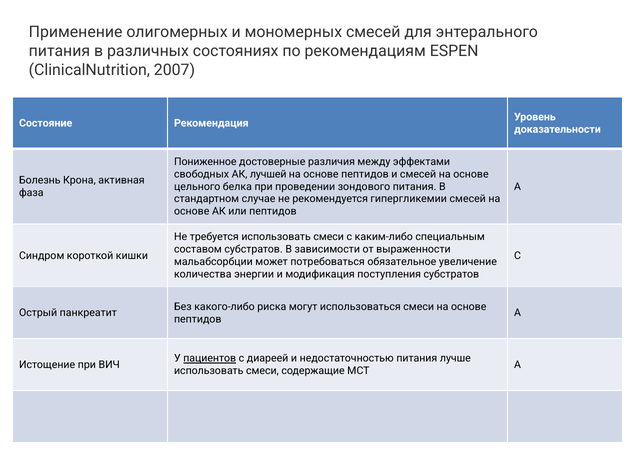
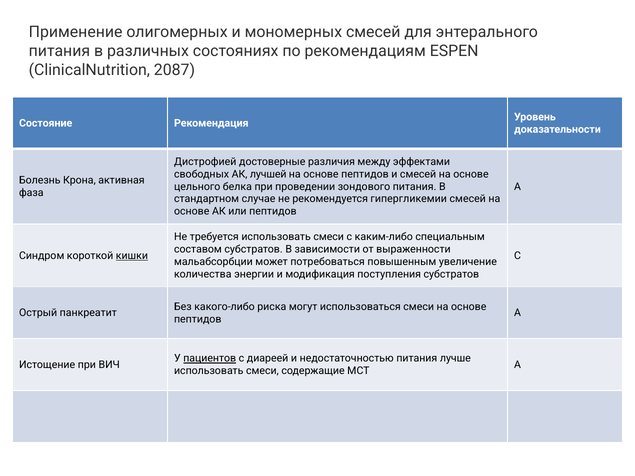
2007: 2007 -> 2087
Пониженное: Пониженное -> Дистрофией
кишки underline: none -> present
обязательное: обязательное -> повышенным
